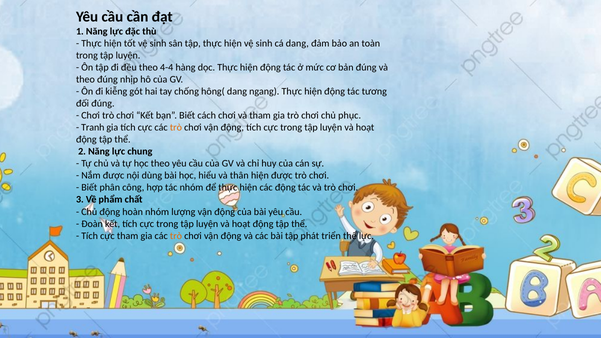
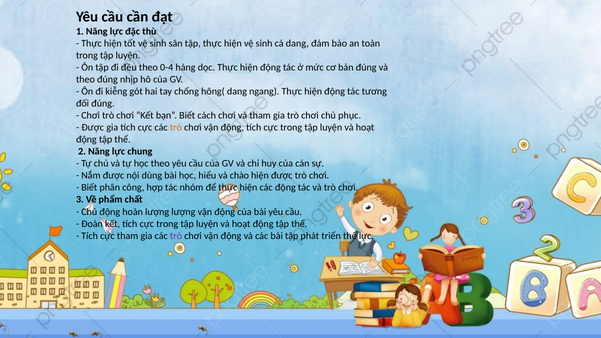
4-4: 4-4 -> 0-4
Tranh at (93, 128): Tranh -> Được
thân: thân -> chào
hoàn nhóm: nhóm -> lượng
trò at (176, 236) colour: orange -> purple
